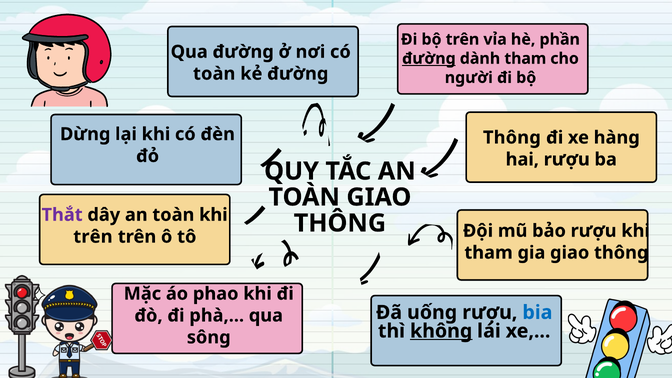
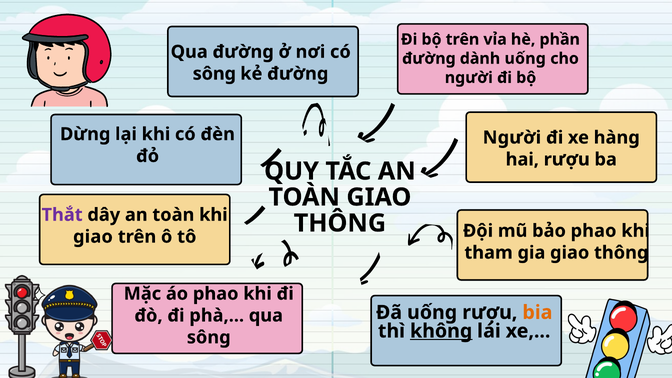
đường at (429, 59) underline: present -> none
dành tham: tham -> uống
toàn at (214, 74): toàn -> sông
Thông at (512, 138): Thông -> Người
bảo rượu: rượu -> phao
trên at (93, 237): trên -> giao
bia colour: blue -> orange
